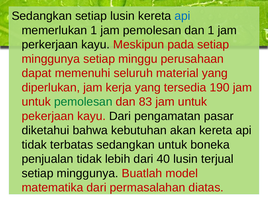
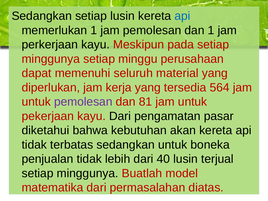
190: 190 -> 564
pemolesan at (83, 102) colour: green -> purple
83: 83 -> 81
